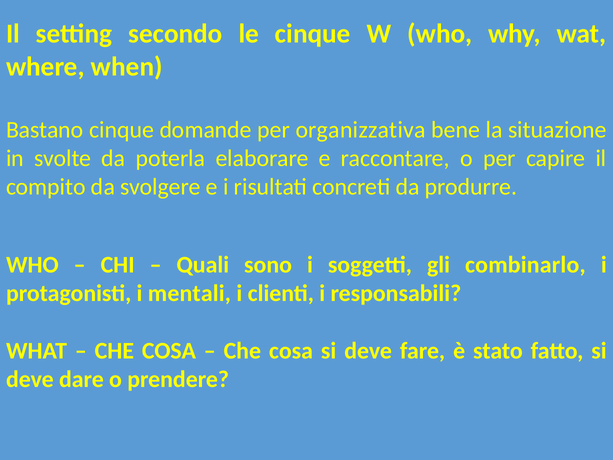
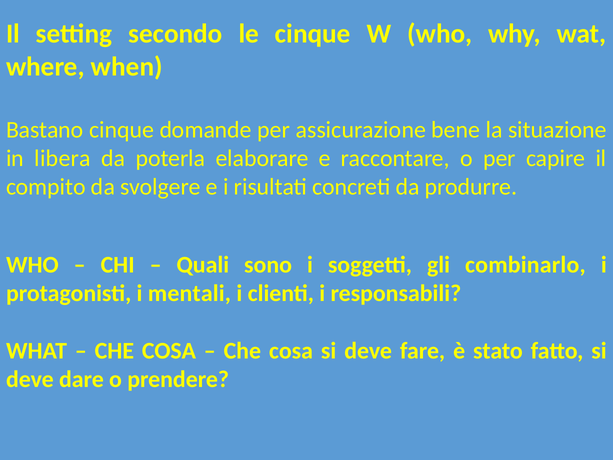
organizzativa: organizzativa -> assicurazione
svolte: svolte -> libera
